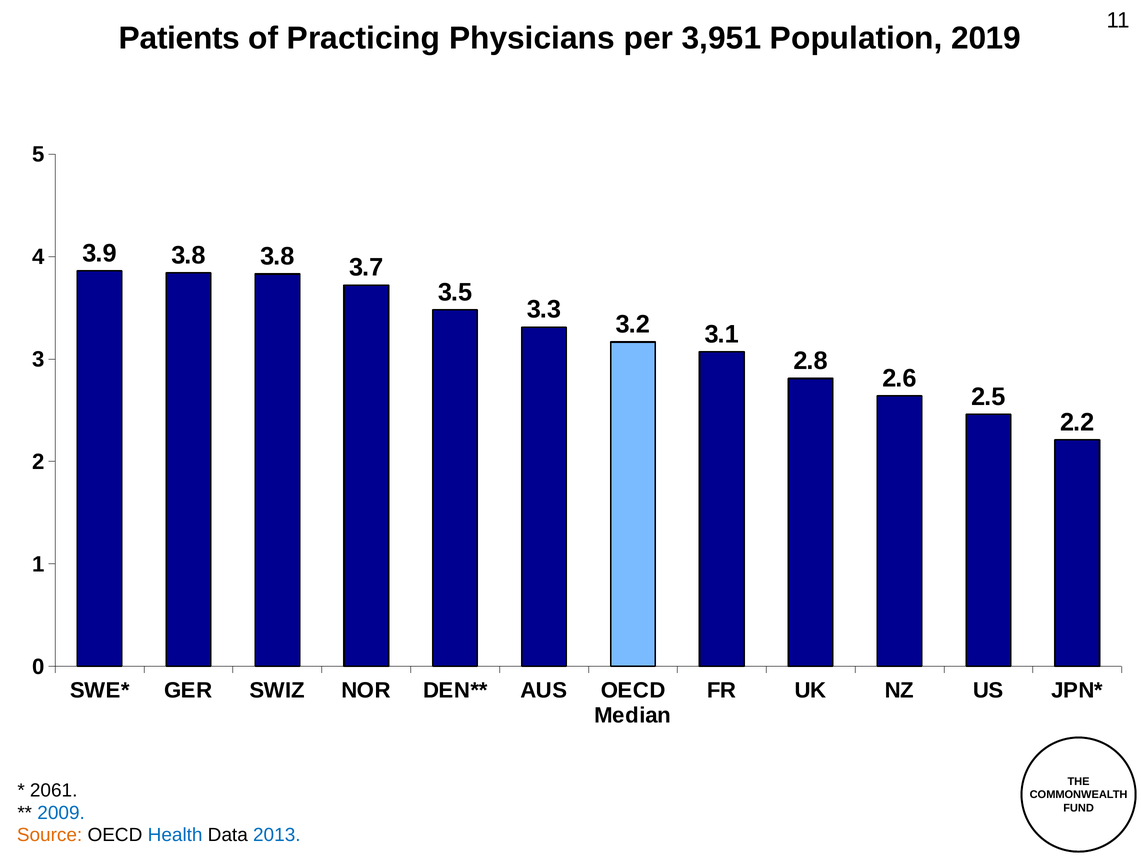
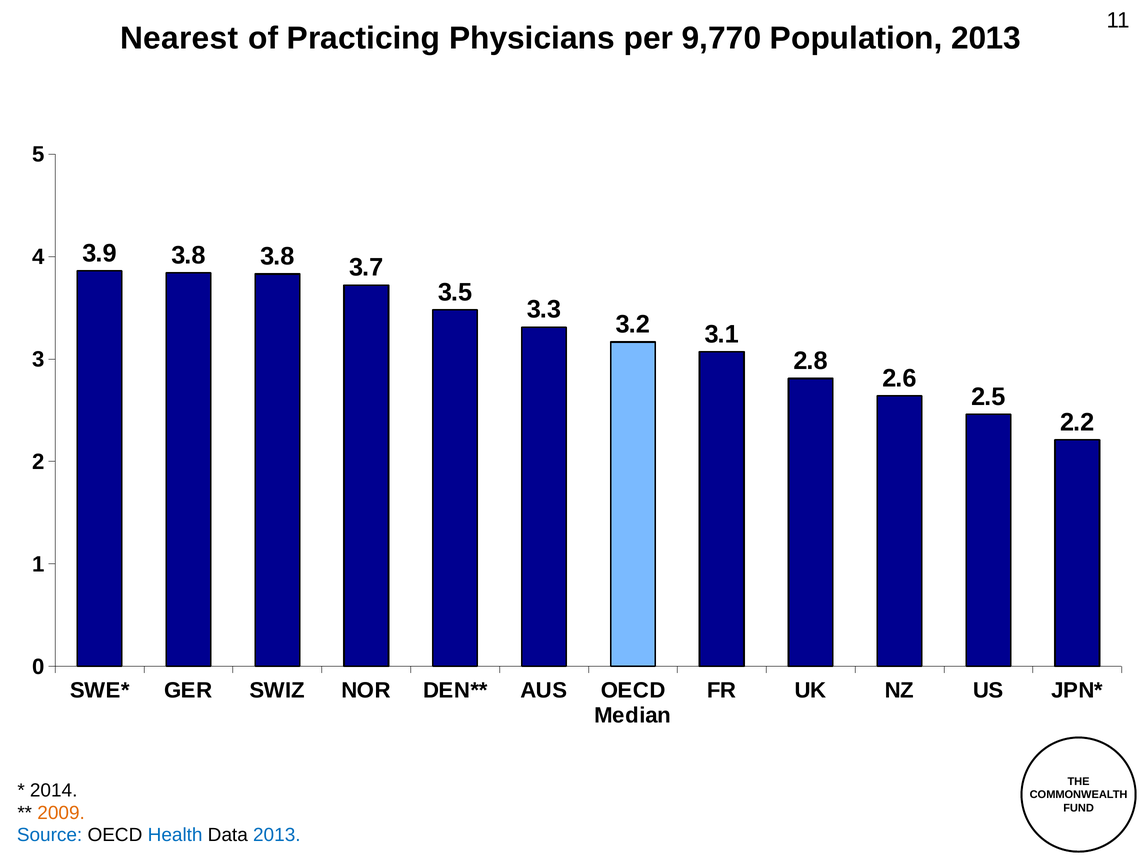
Patients: Patients -> Nearest
3,951: 3,951 -> 9,770
Population 2019: 2019 -> 2013
2061: 2061 -> 2014
2009 colour: blue -> orange
Source colour: orange -> blue
